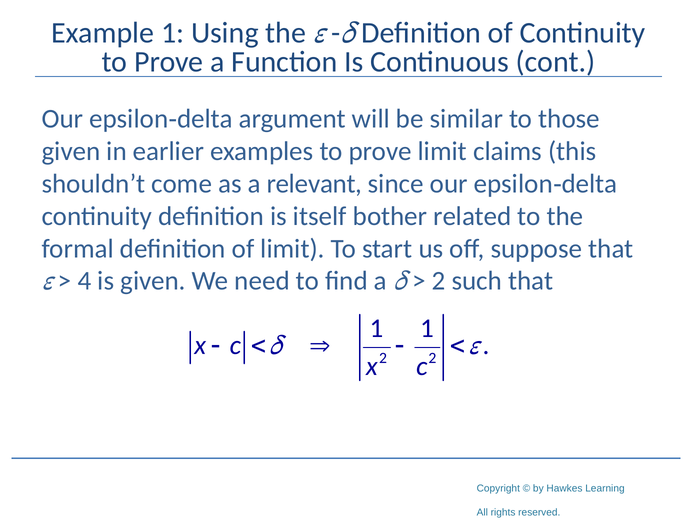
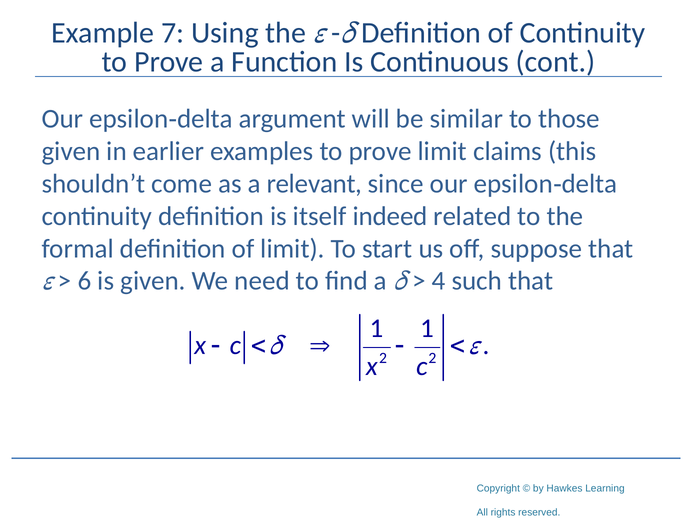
Example 1: 1 -> 7
bother: bother -> indeed
4: 4 -> 6
2 at (439, 281): 2 -> 4
